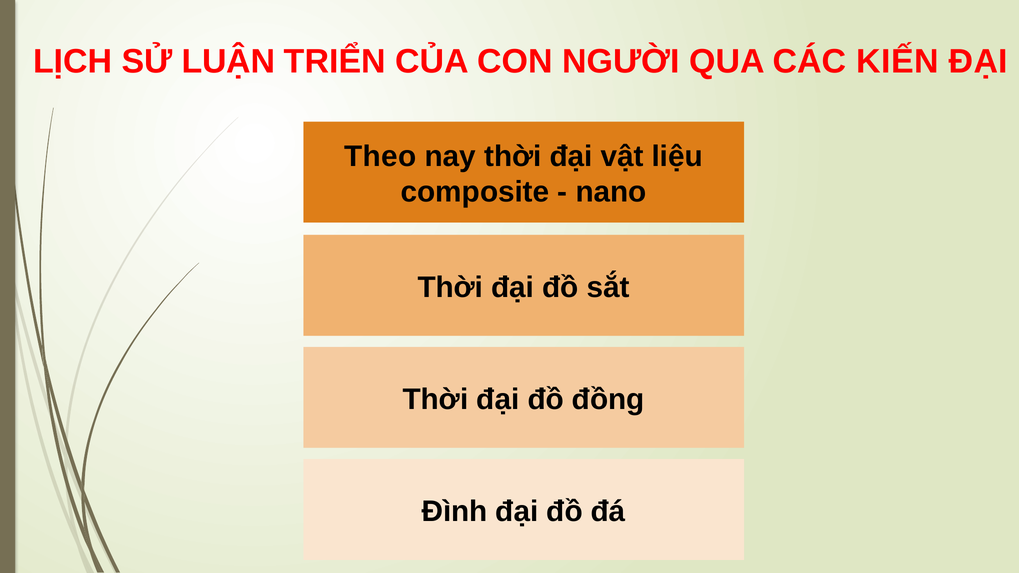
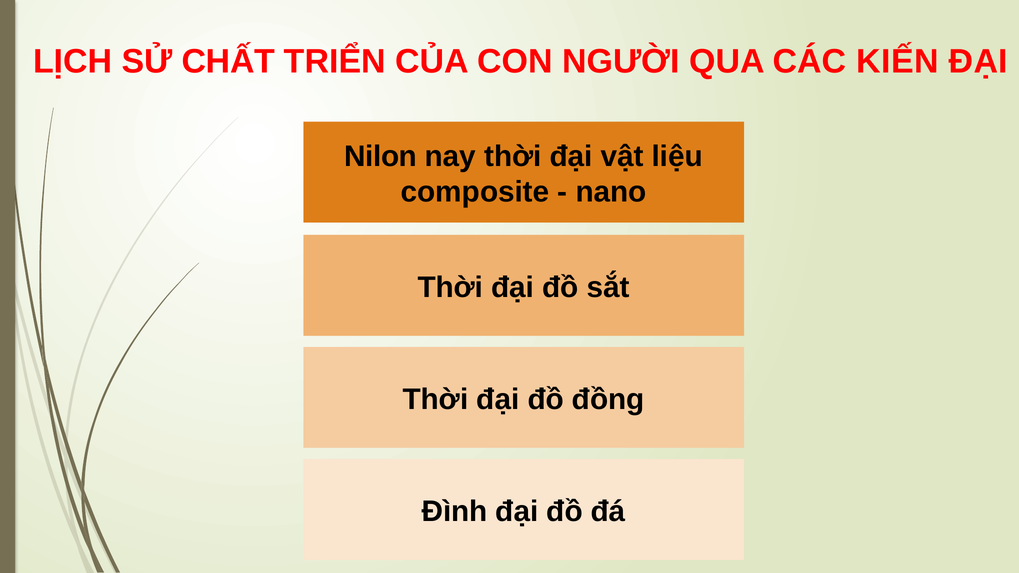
LUẬN: LUẬN -> CHẤT
Theo: Theo -> Nilon
